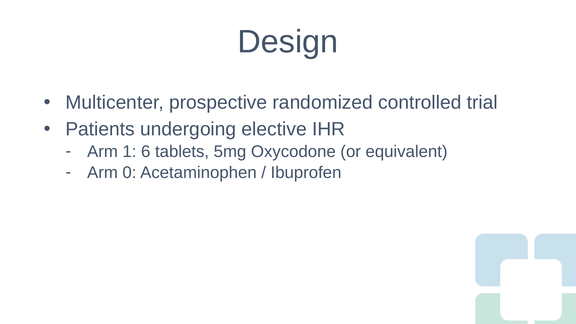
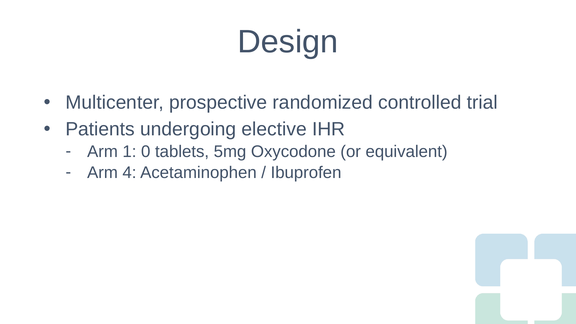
6: 6 -> 0
0: 0 -> 4
